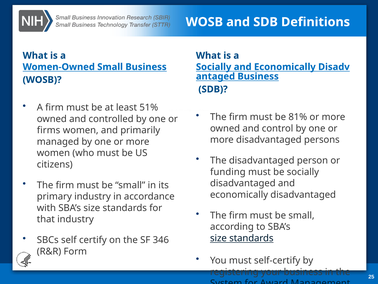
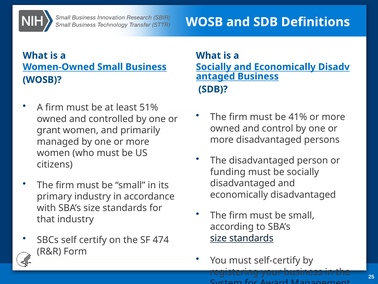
81%: 81% -> 41%
firms: firms -> grant
346: 346 -> 474
